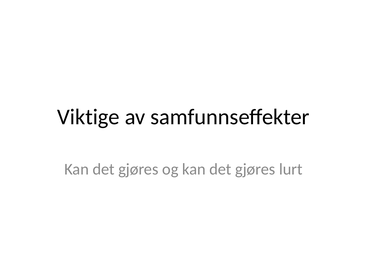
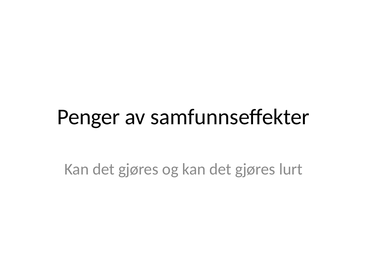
Viktige: Viktige -> Penger
